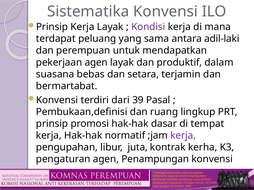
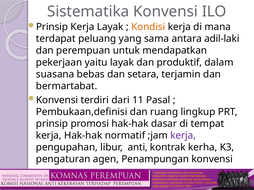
Kondisi colour: purple -> orange
pekerjaan agen: agen -> yaitu
39: 39 -> 11
juta: juta -> anti
